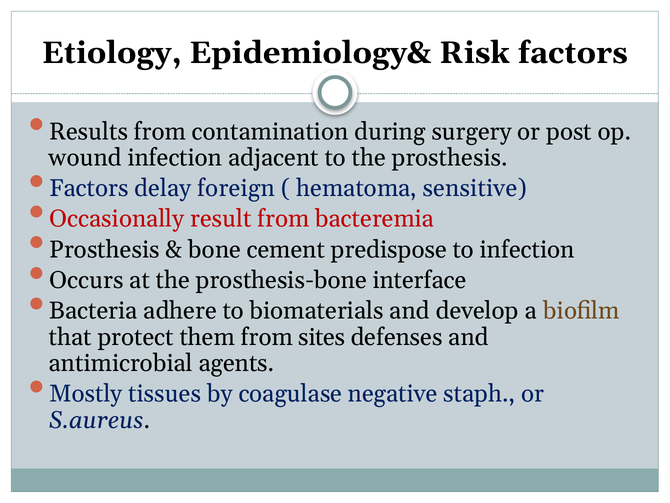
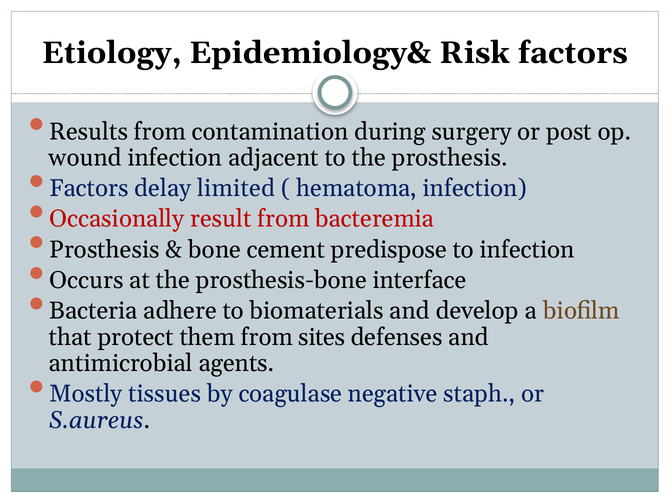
foreign: foreign -> limited
hematoma sensitive: sensitive -> infection
